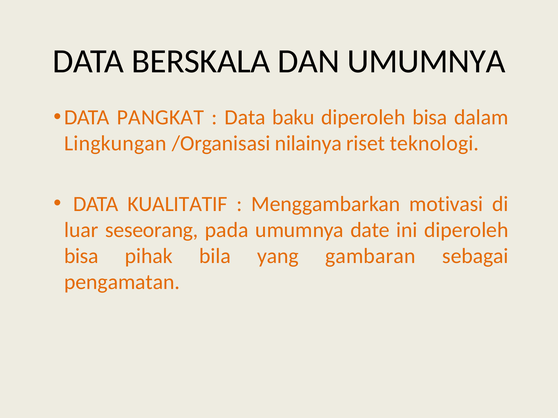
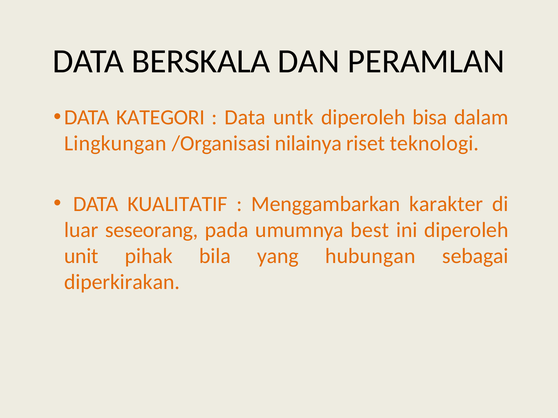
DAN UMUMNYA: UMUMNYA -> PERAMLAN
PANGKAT: PANGKAT -> KATEGORI
baku: baku -> untk
motivasi: motivasi -> karakter
date: date -> best
bisa at (81, 256): bisa -> unit
gambaran: gambaran -> hubungan
pengamatan: pengamatan -> diperkirakan
